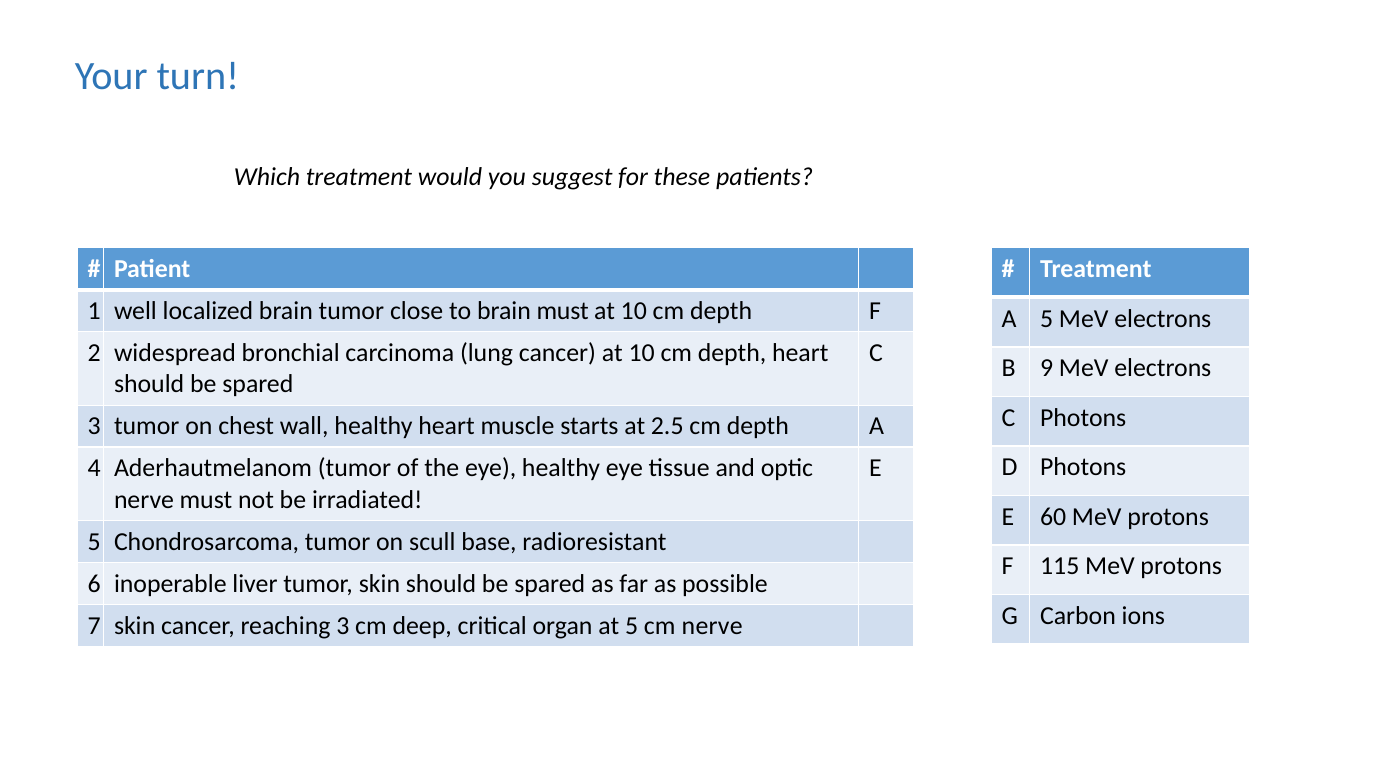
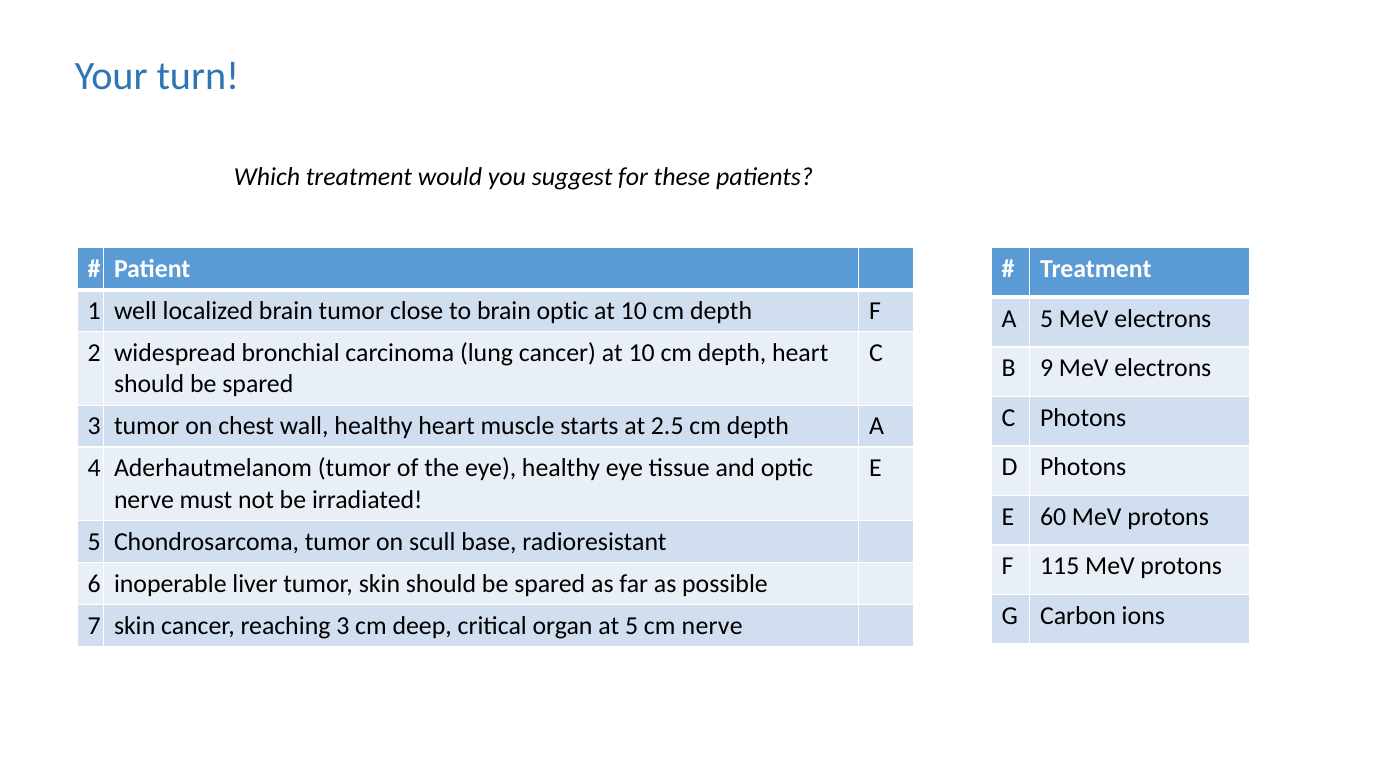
brain must: must -> optic
